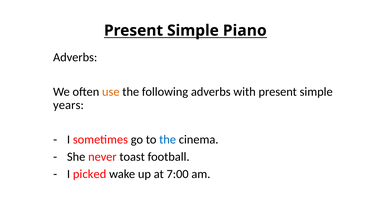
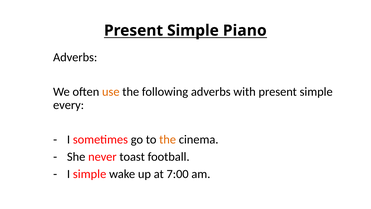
years: years -> every
the at (168, 139) colour: blue -> orange
I picked: picked -> simple
